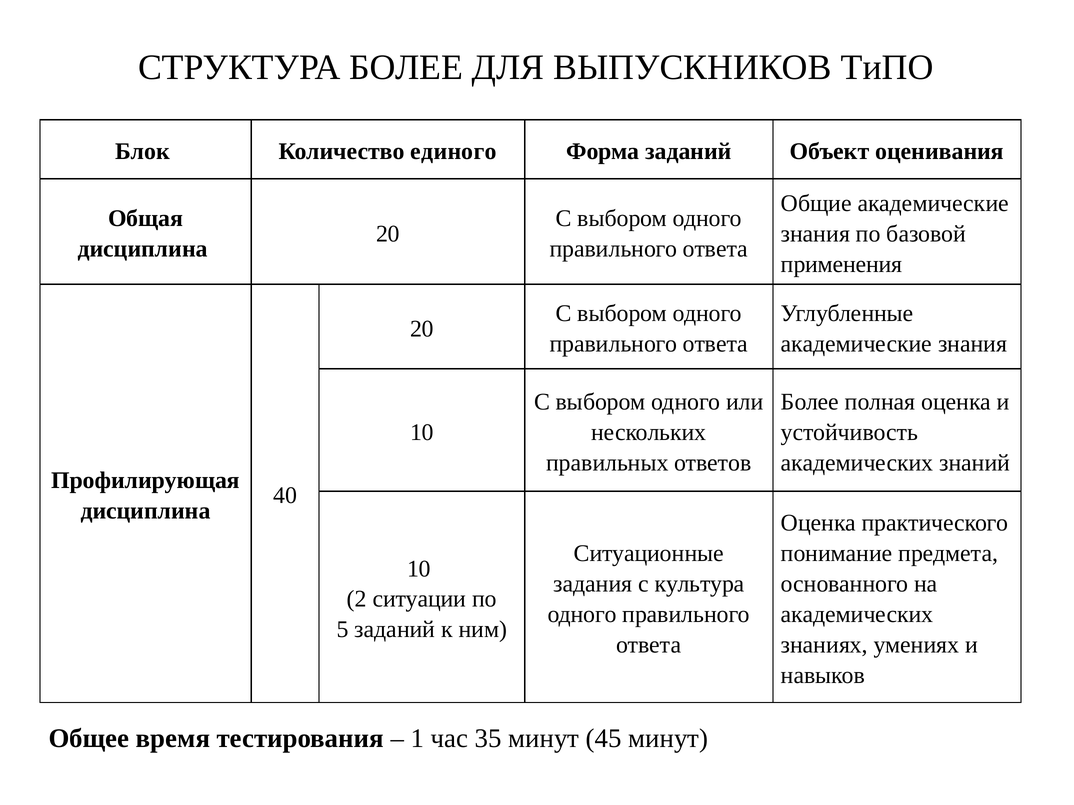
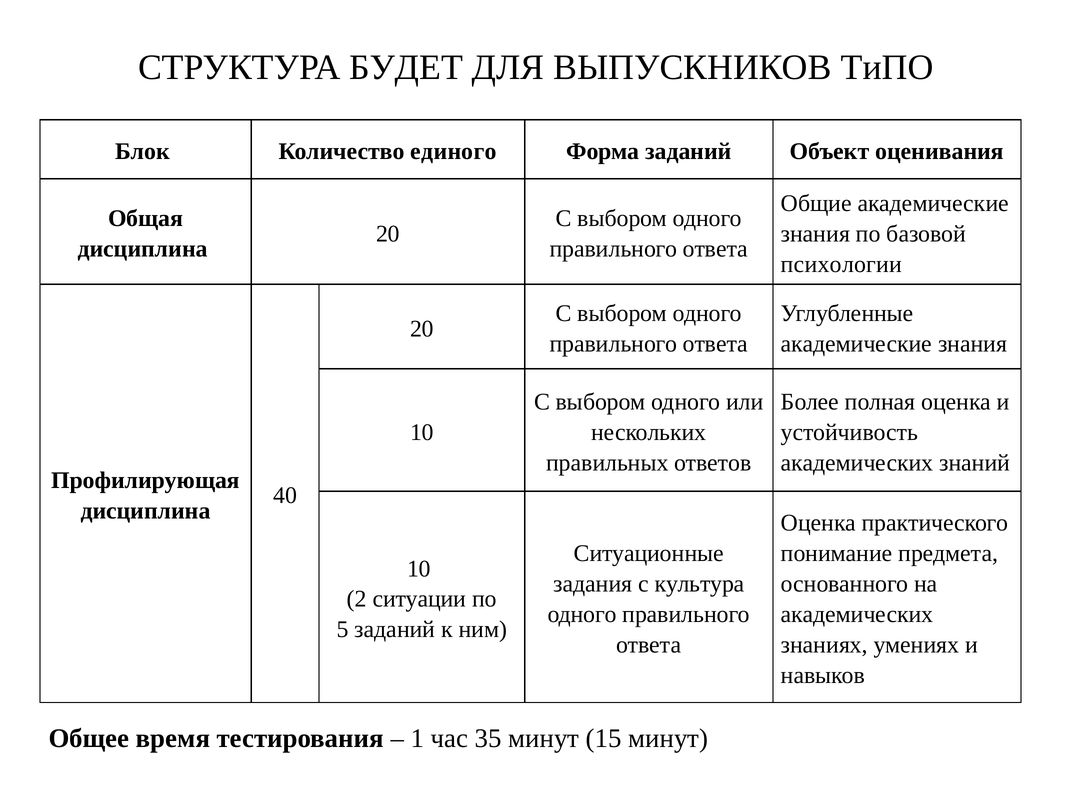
СТРУКТУРА БОЛЕЕ: БОЛЕЕ -> БУДЕТ
применения: применения -> психологии
45: 45 -> 15
